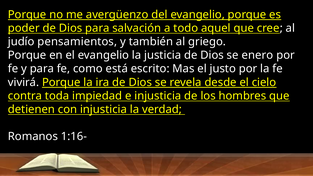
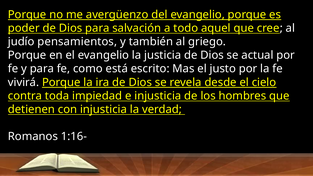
enero: enero -> actual
